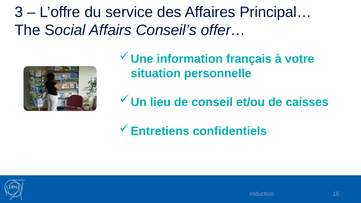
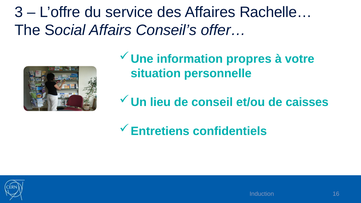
Principal…: Principal… -> Rachelle…
français: français -> propres
